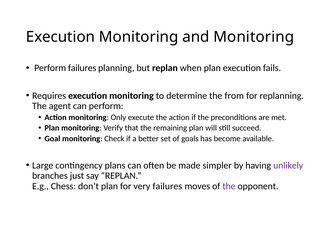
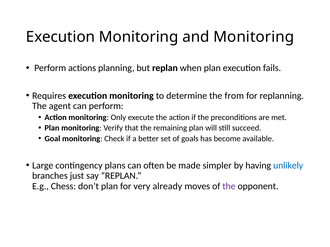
Perform failures: failures -> actions
unlikely colour: purple -> blue
very failures: failures -> already
